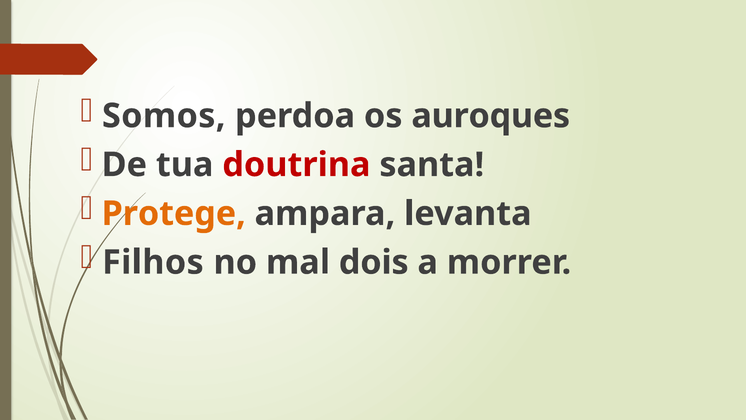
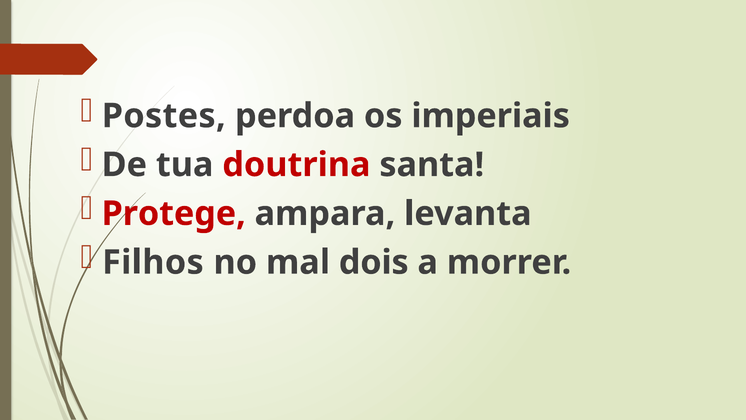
Somos: Somos -> Postes
auroques: auroques -> imperiais
Protege colour: orange -> red
